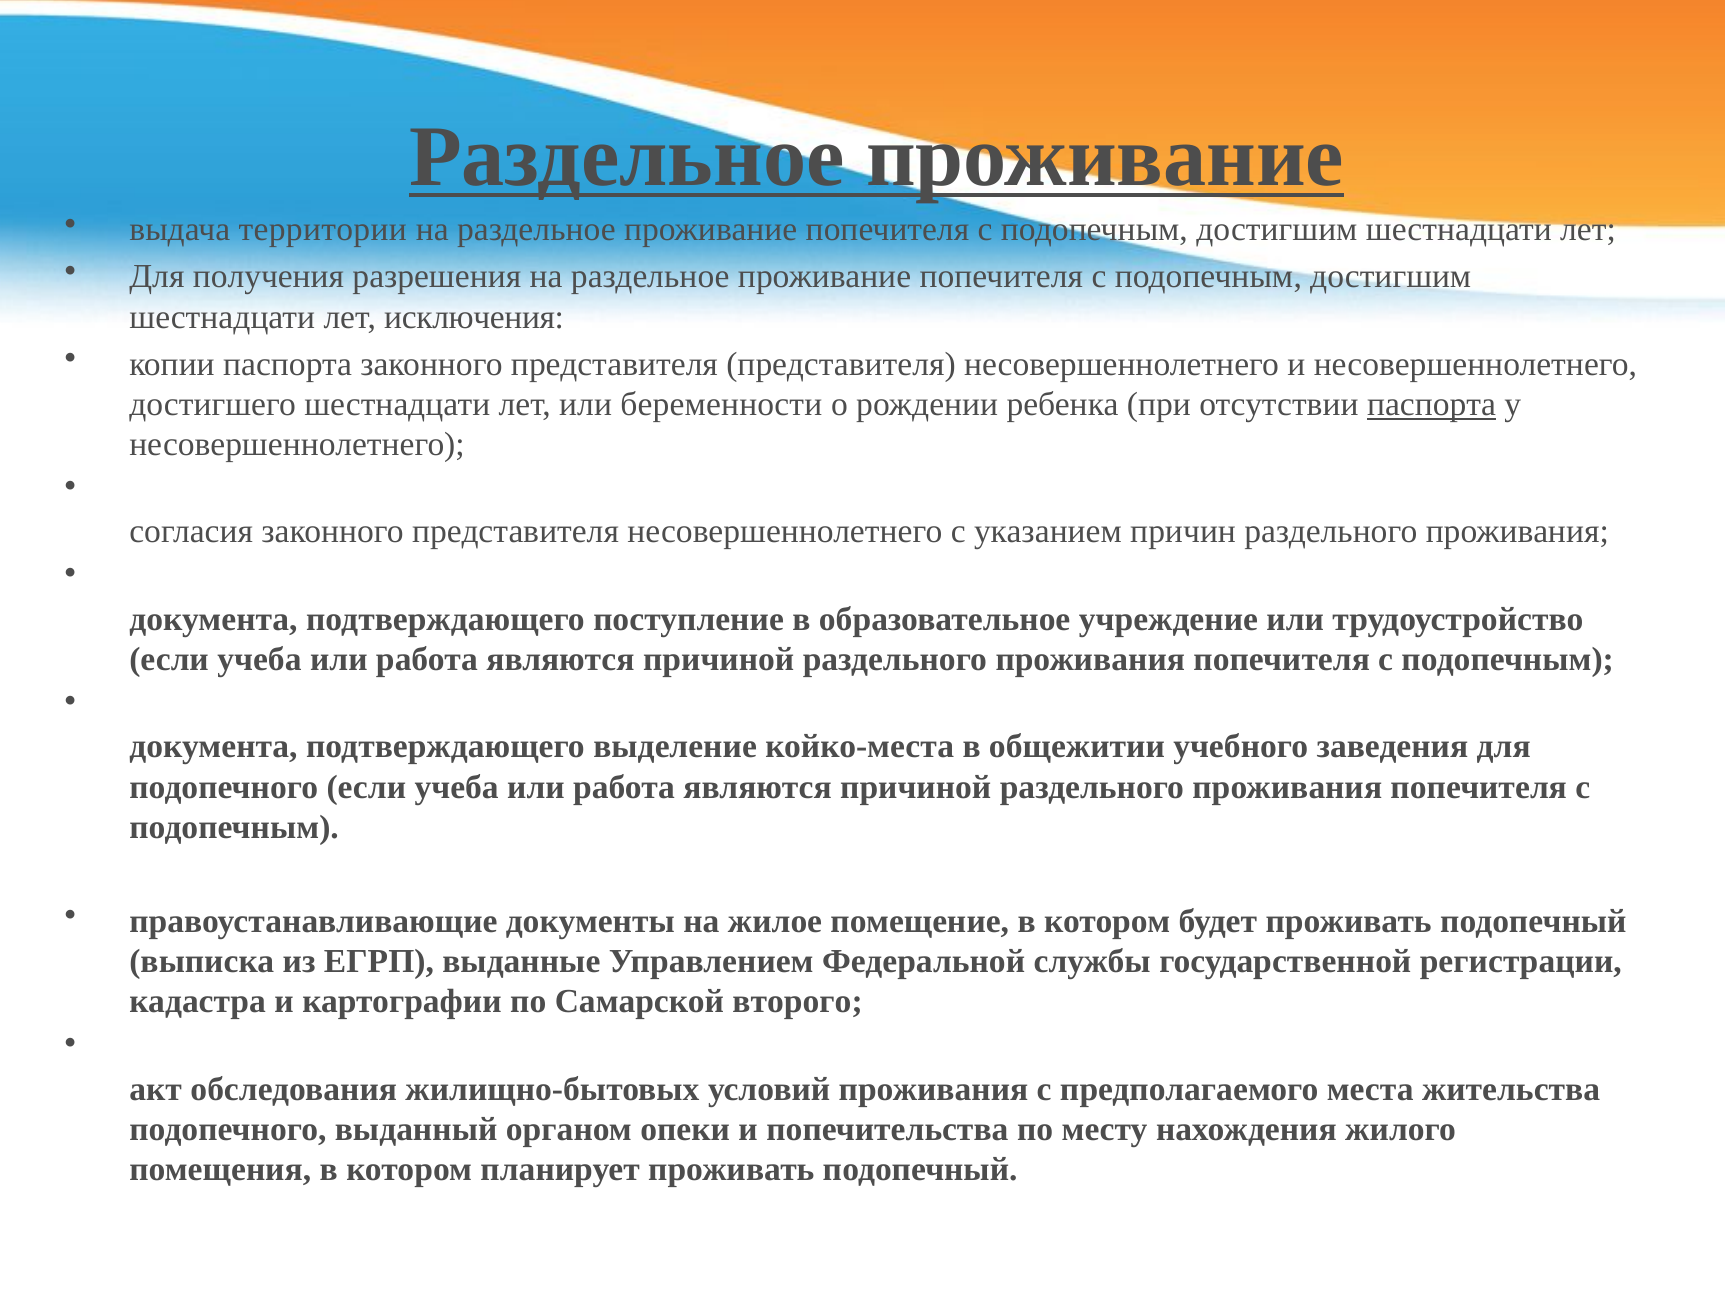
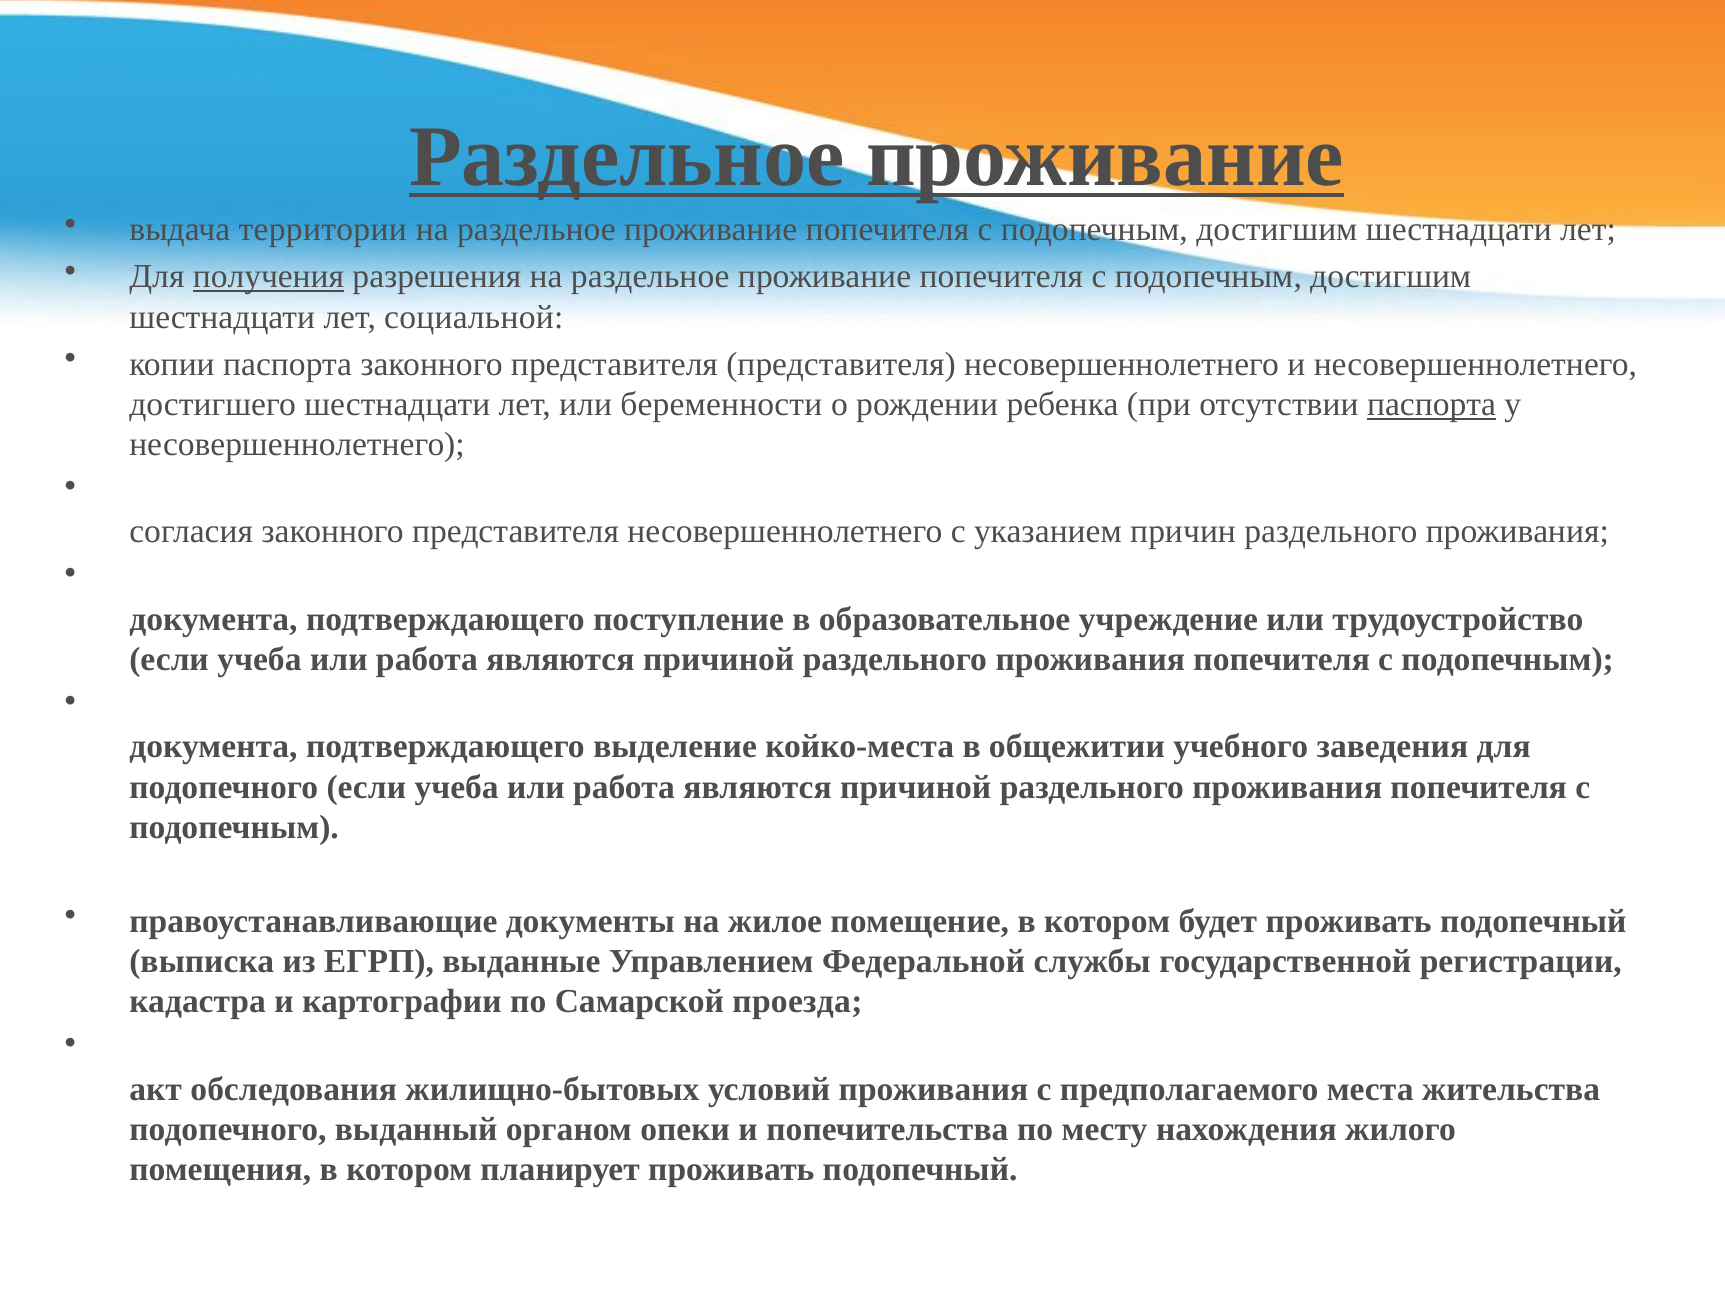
получения underline: none -> present
исключения: исключения -> социальной
второго: второго -> проезда
